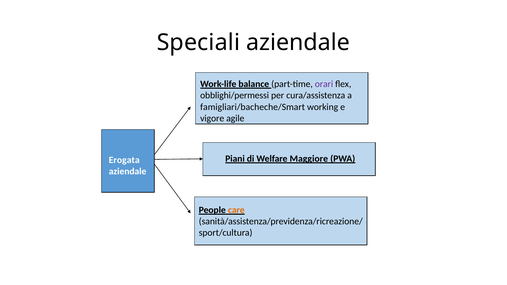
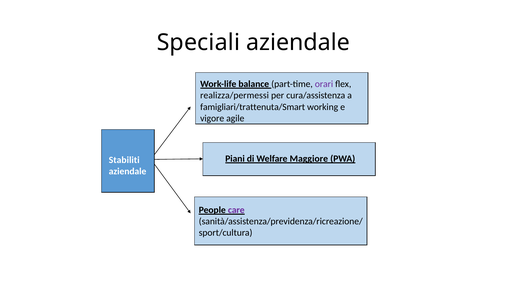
obblighi/permessi: obblighi/permessi -> realizza/permessi
famigliari/bacheche/Smart: famigliari/bacheche/Smart -> famigliari/trattenuta/Smart
Erogata: Erogata -> Stabiliti
care colour: orange -> purple
